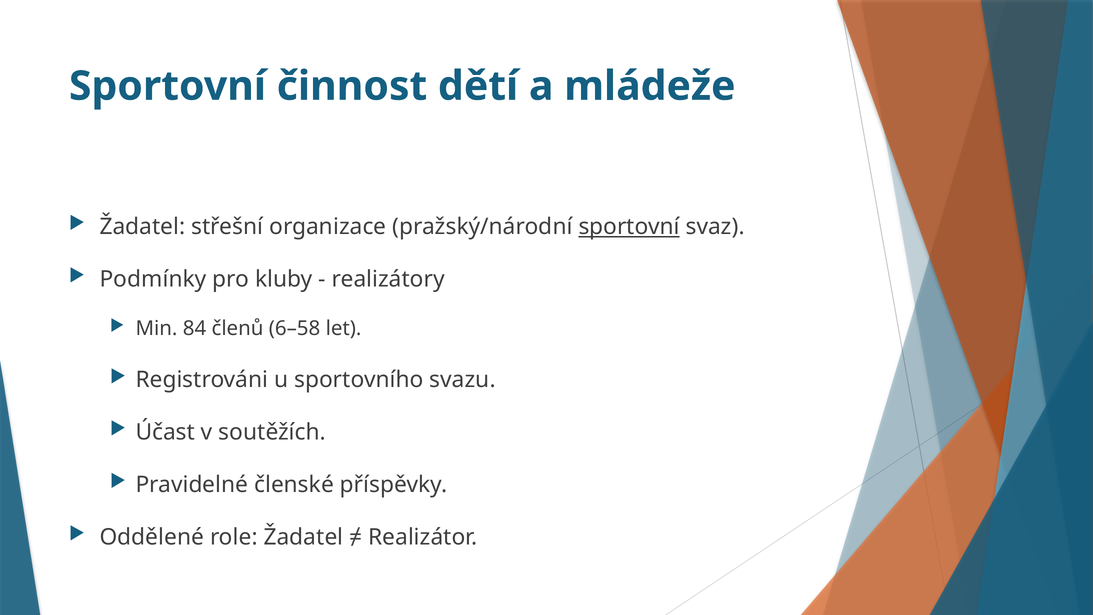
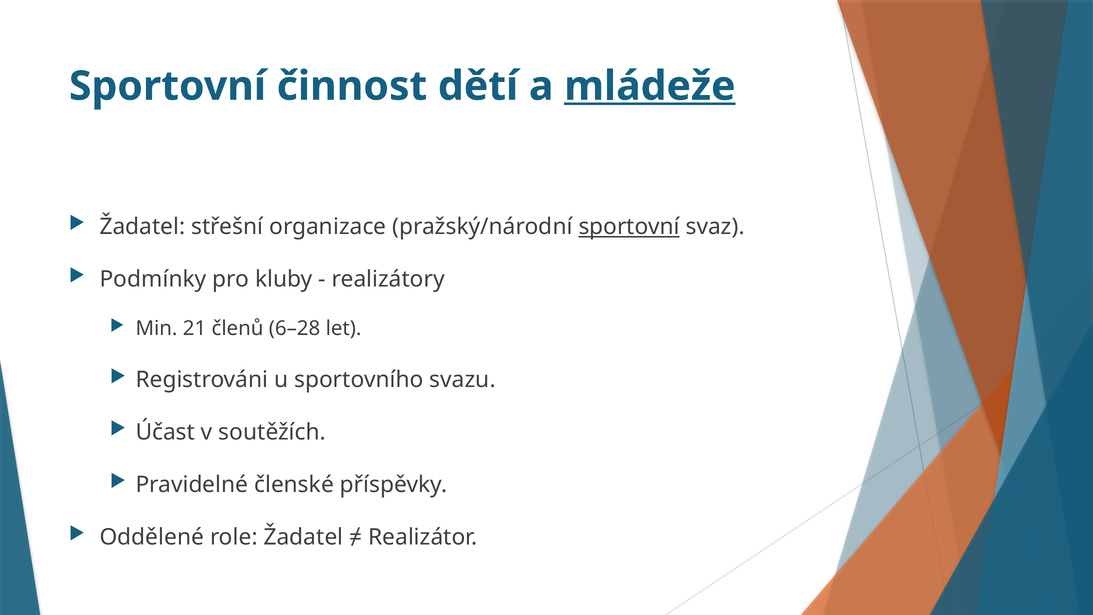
mládeže underline: none -> present
84: 84 -> 21
6–58: 6–58 -> 6–28
